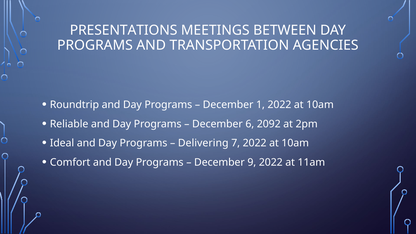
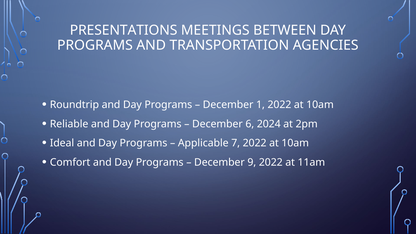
2092: 2092 -> 2024
Delivering: Delivering -> Applicable
